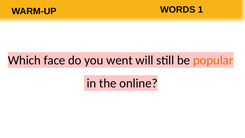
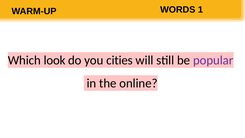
face: face -> look
went: went -> cities
popular colour: orange -> purple
